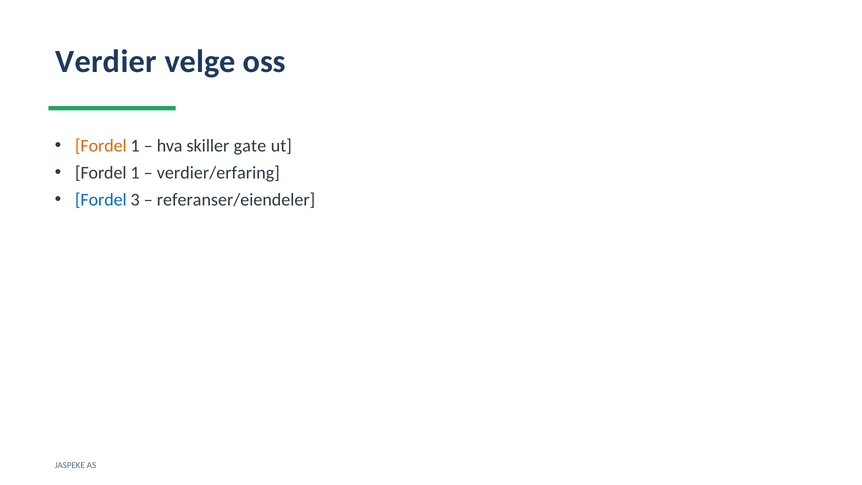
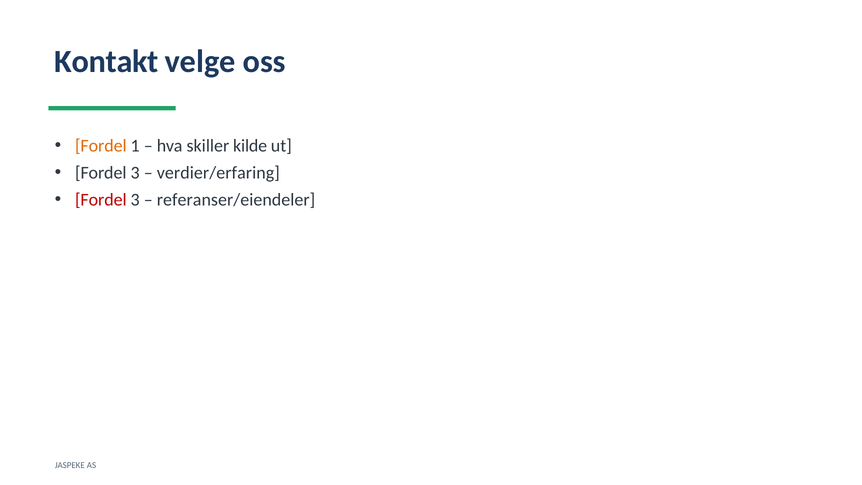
Verdier: Verdier -> Kontakt
gate: gate -> kilde
1 at (135, 173): 1 -> 3
Fordel at (101, 200) colour: blue -> red
